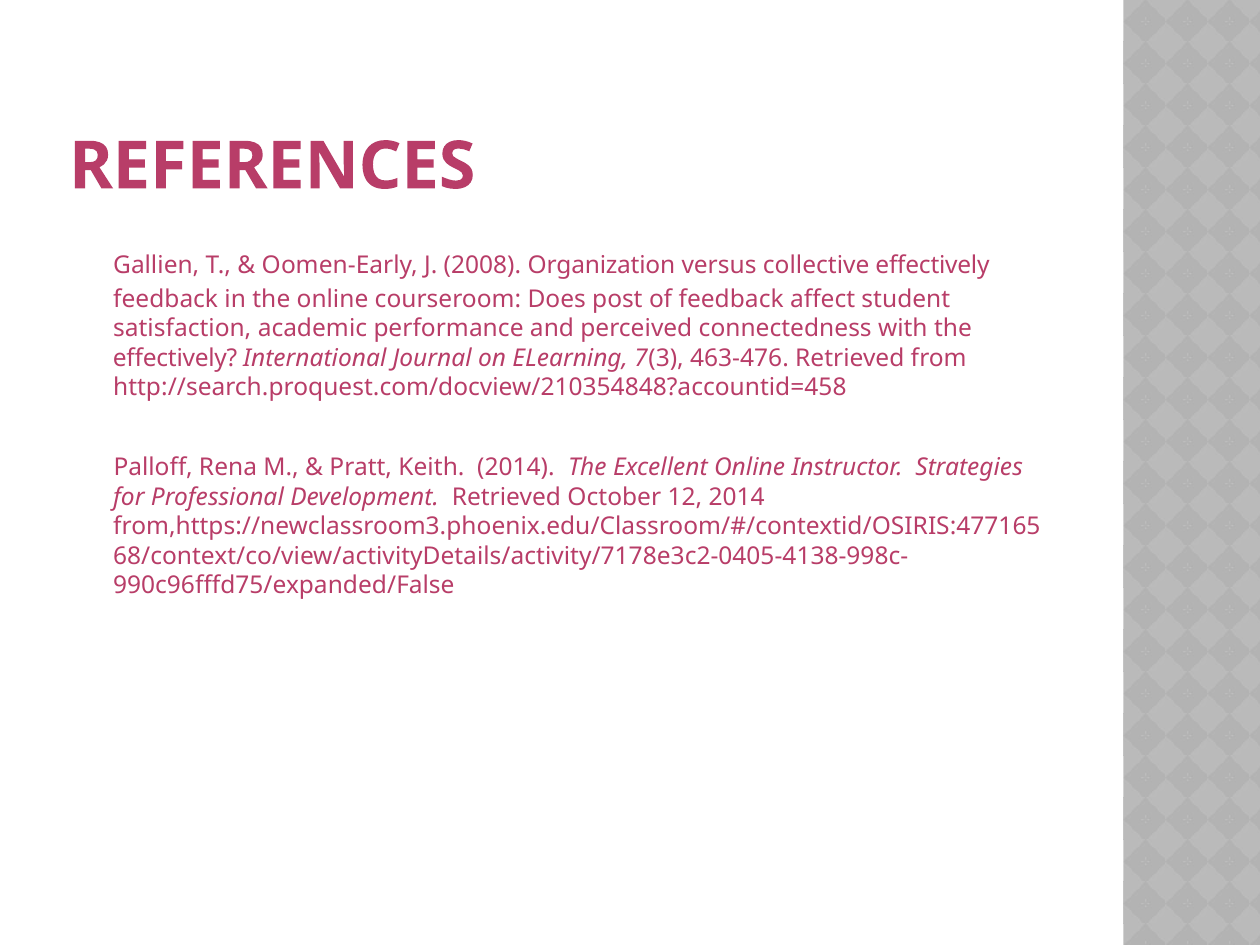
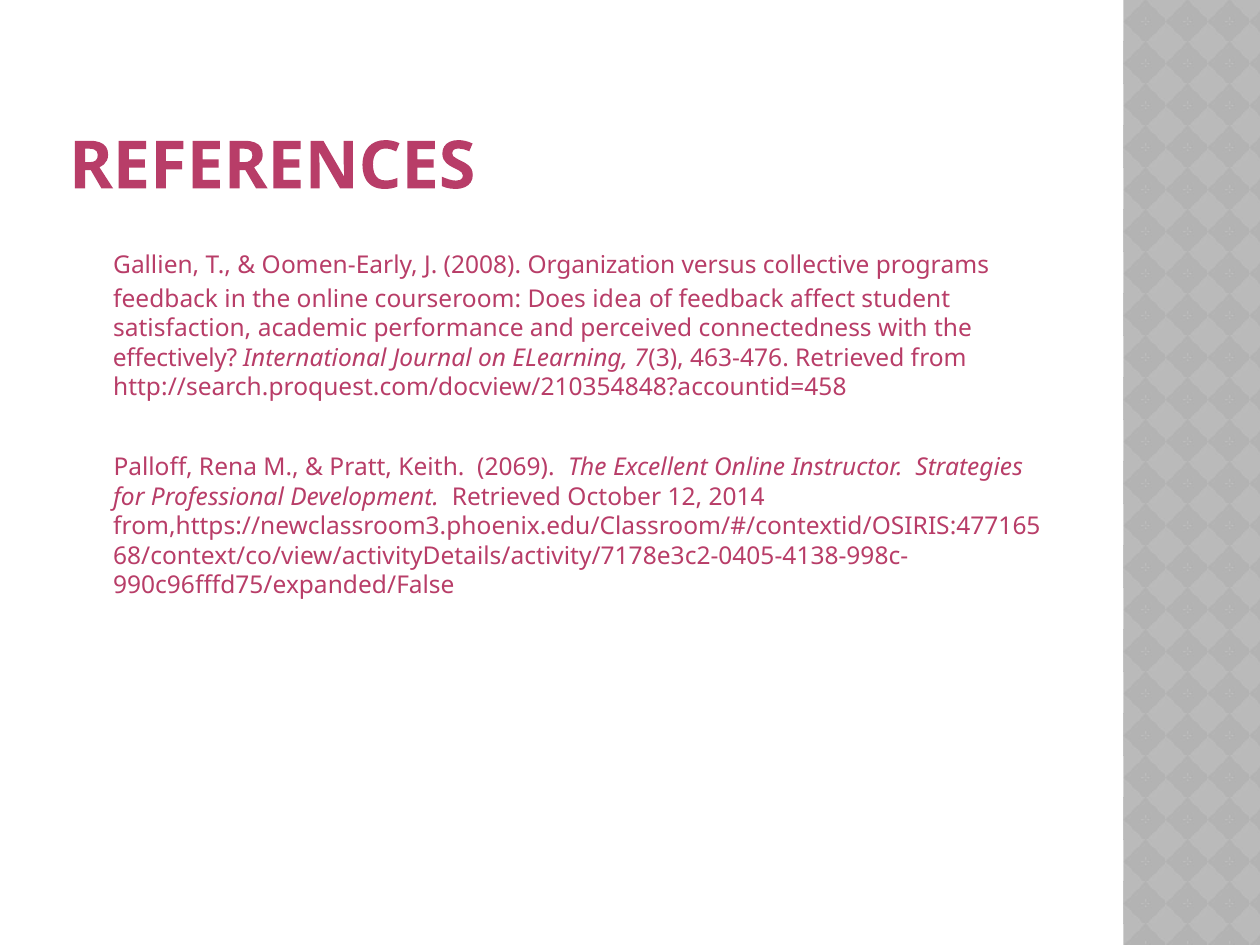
collective effectively: effectively -> programs
post: post -> idea
Keith 2014: 2014 -> 2069
